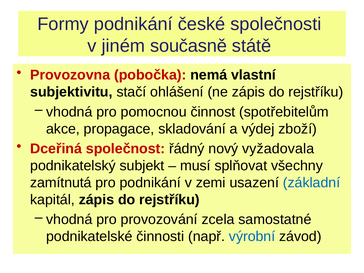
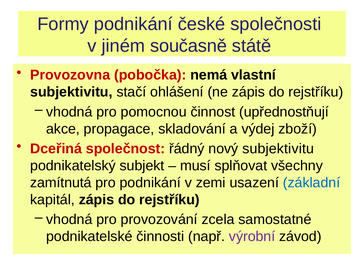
spotřebitelům: spotřebitelům -> upřednostňují
nový vyžadovala: vyžadovala -> subjektivitu
výrobní colour: blue -> purple
